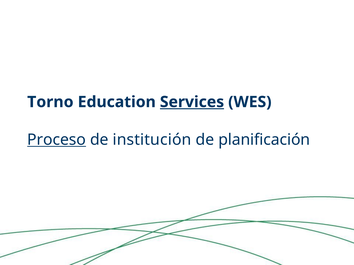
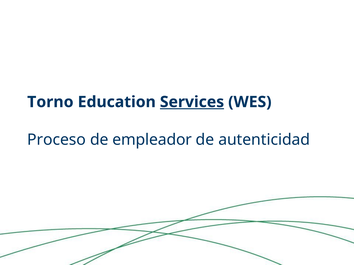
Proceso underline: present -> none
institución: institución -> empleador
planificación: planificación -> autenticidad
